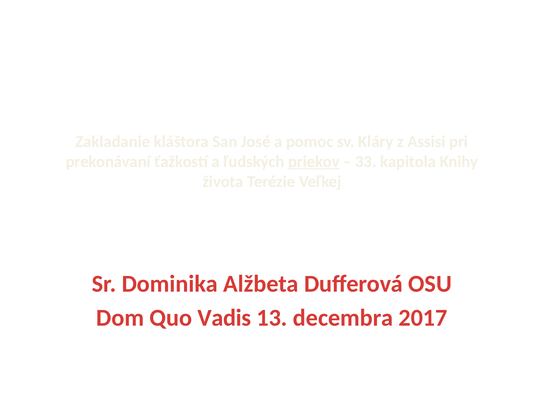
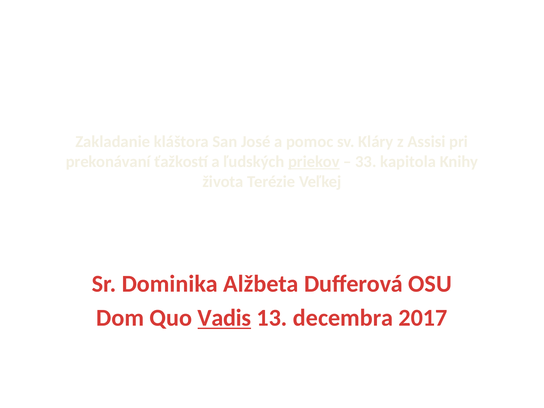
Vadis underline: none -> present
